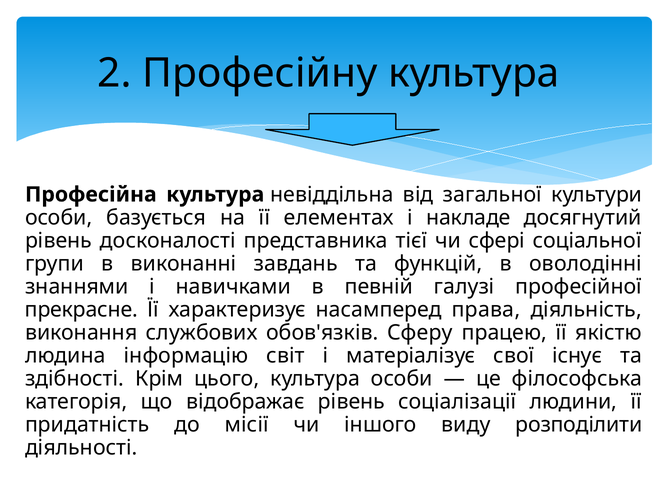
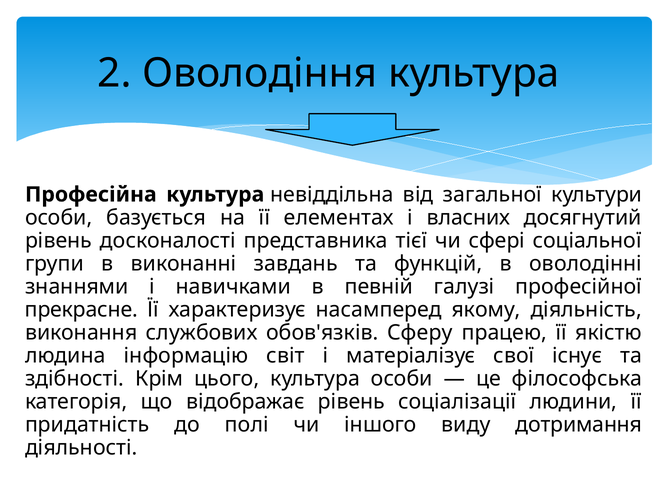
Професійну: Професійну -> Оволодіння
накладе: накладе -> власних
права: права -> якому
місії: місії -> полі
розподілити: розподілити -> дотримання
